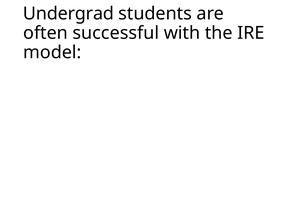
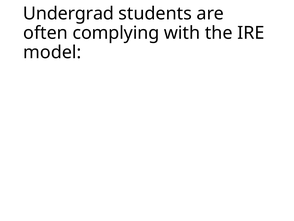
successful: successful -> complying
